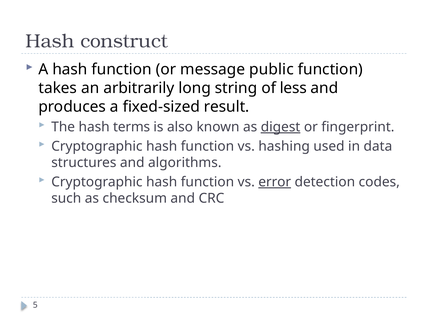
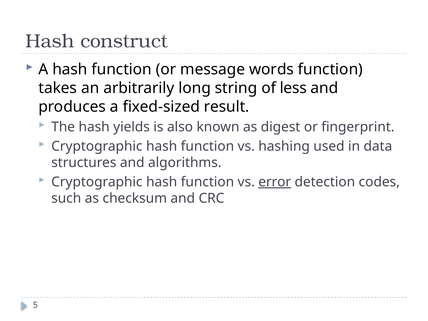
public: public -> words
terms: terms -> yields
digest underline: present -> none
